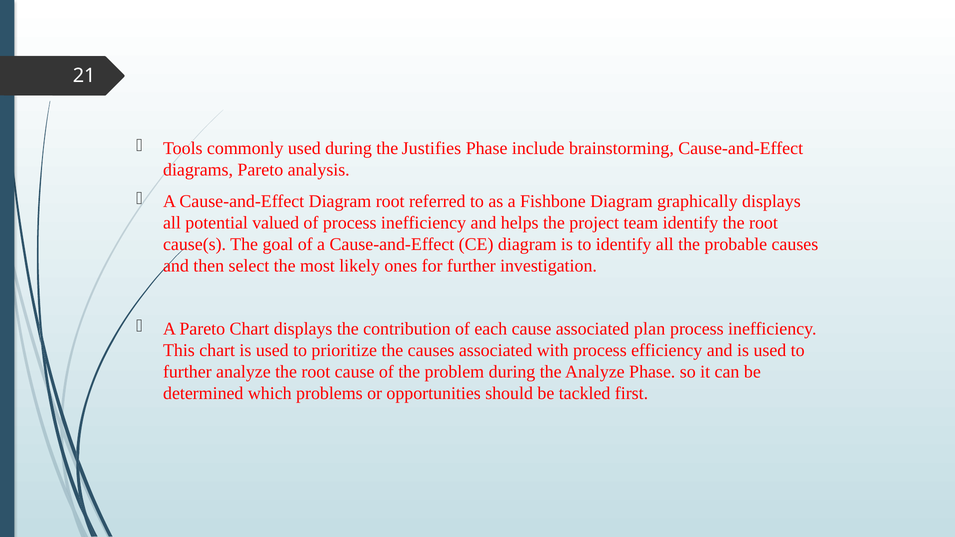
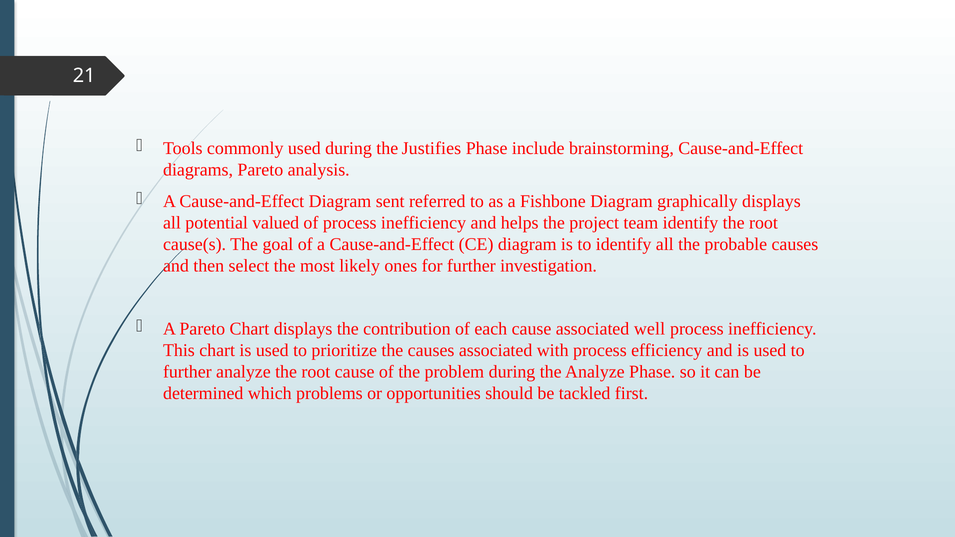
Diagram root: root -> sent
plan: plan -> well
